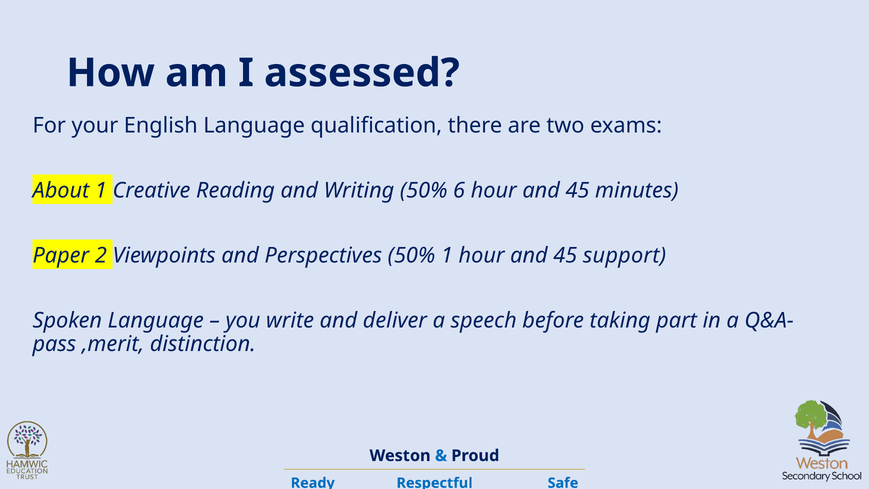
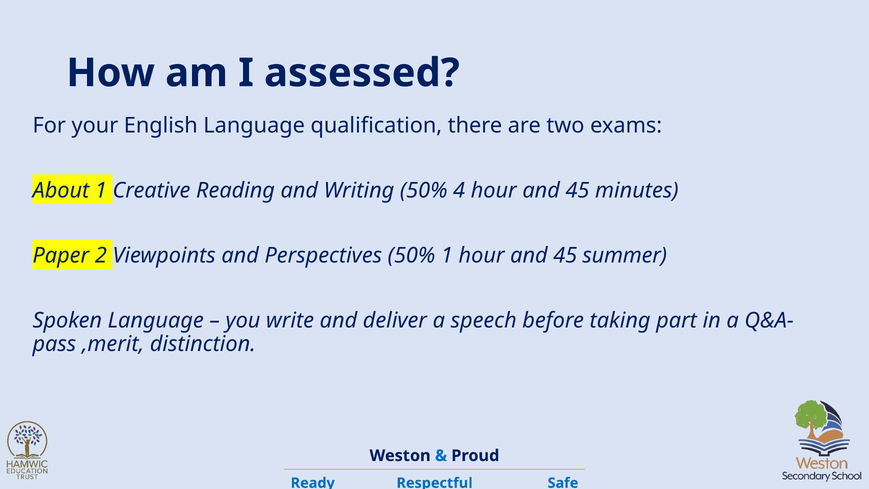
6: 6 -> 4
support: support -> summer
